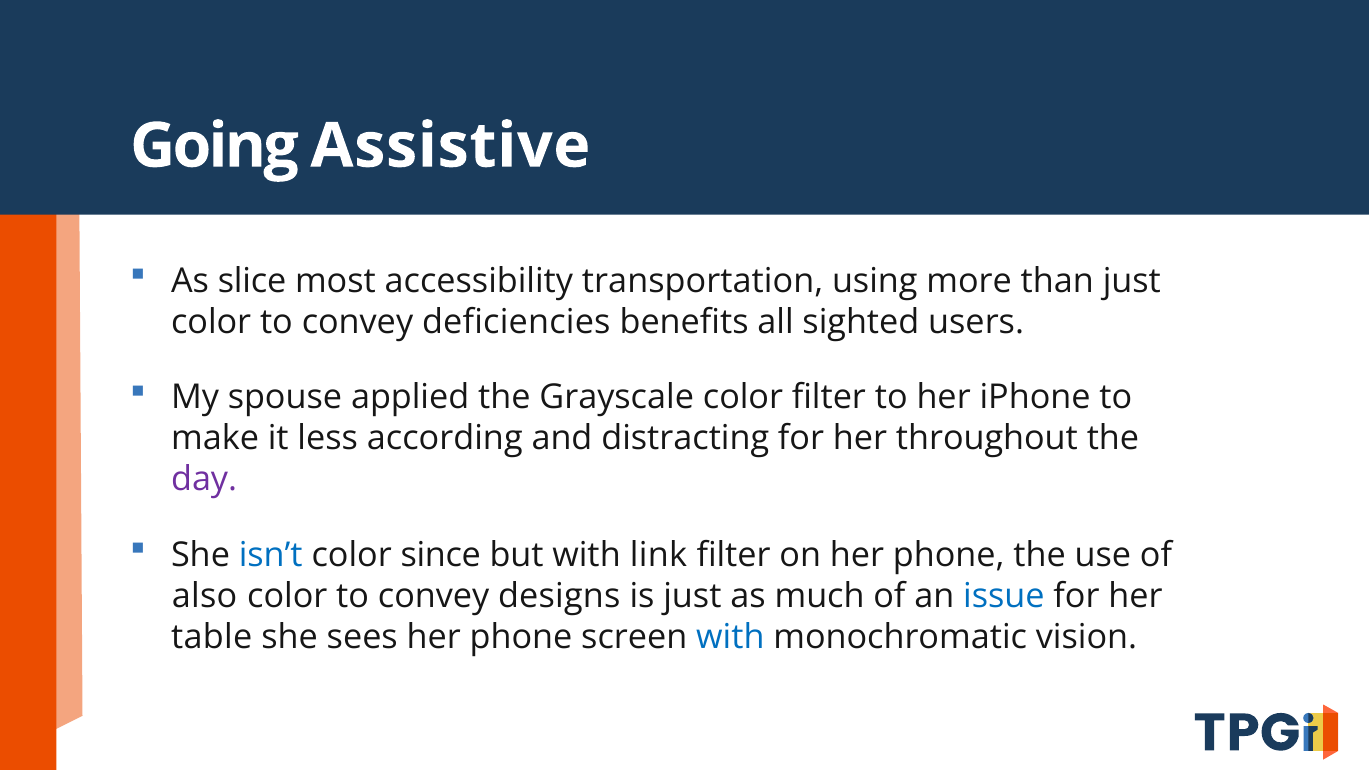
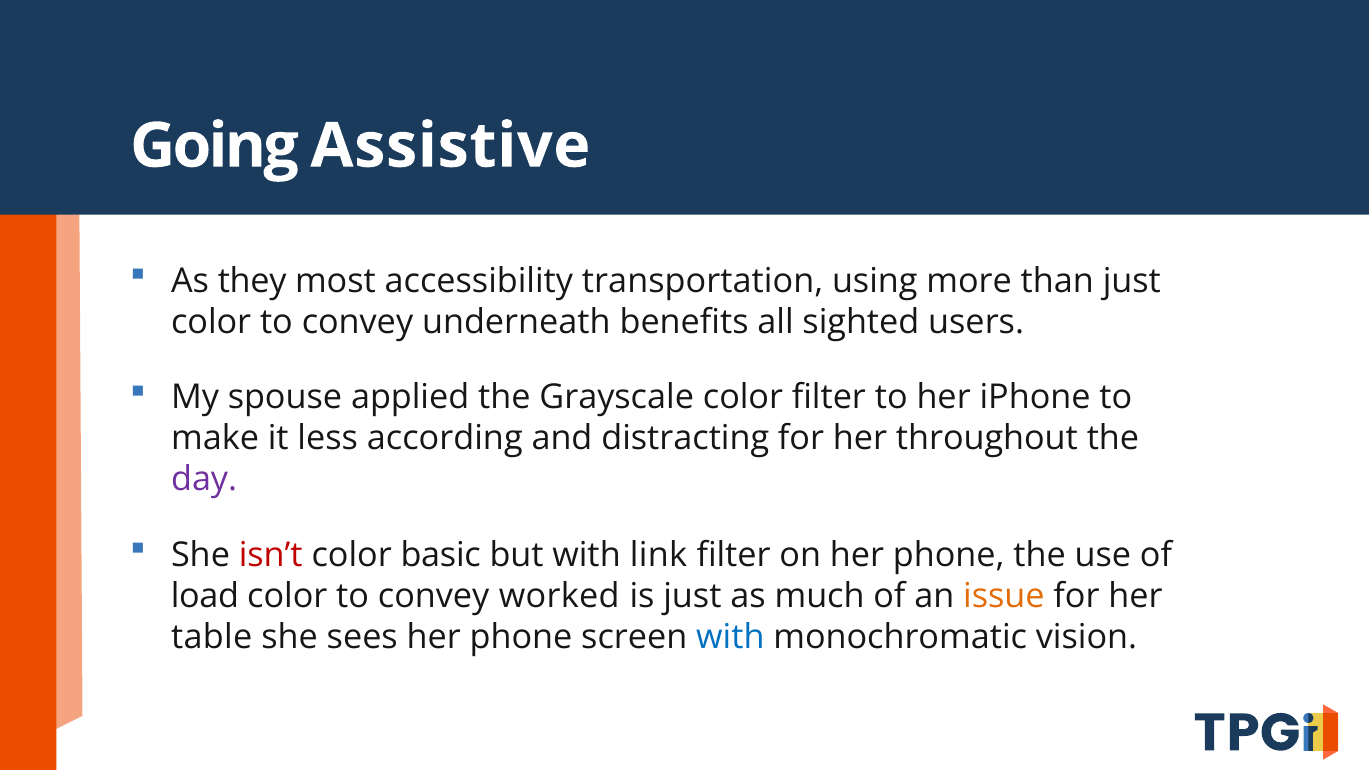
slice: slice -> they
deficiencies: deficiencies -> underneath
isn’t colour: blue -> red
since: since -> basic
also: also -> load
designs: designs -> worked
issue colour: blue -> orange
